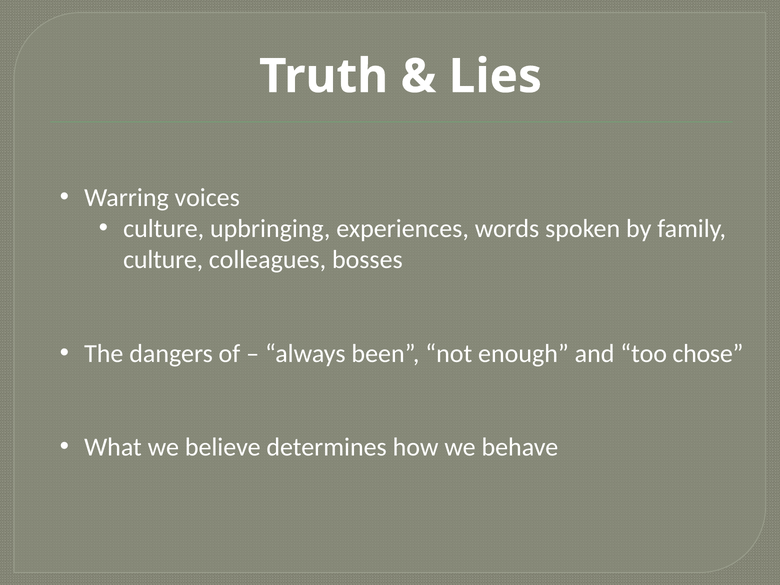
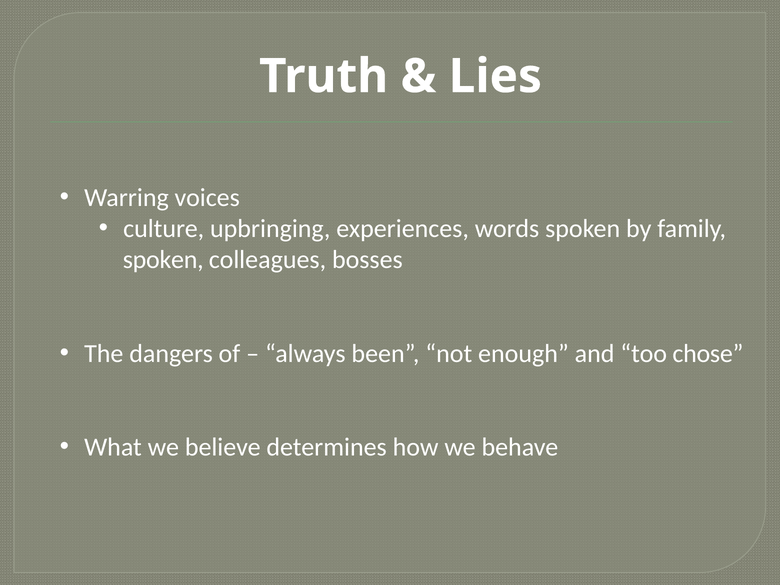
culture at (163, 260): culture -> spoken
